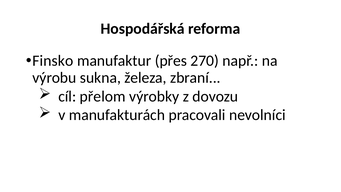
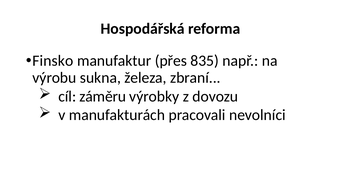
270: 270 -> 835
přelom: přelom -> záměru
